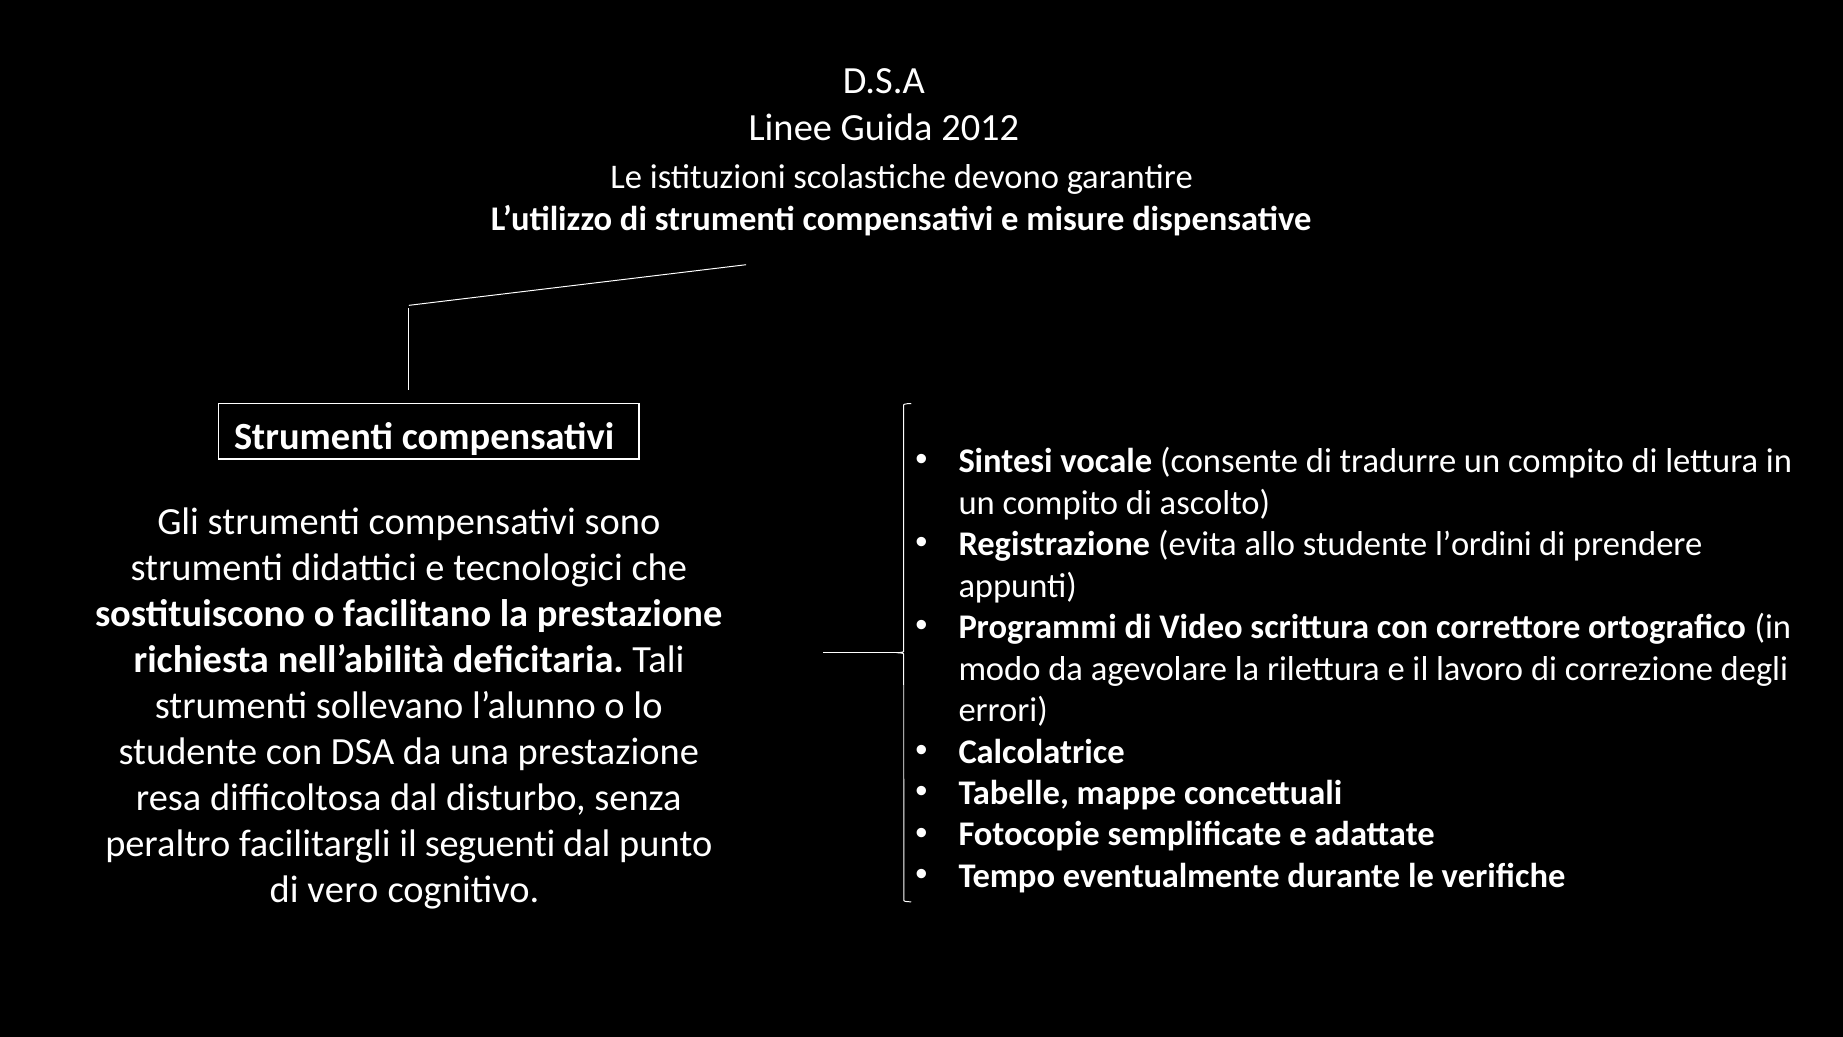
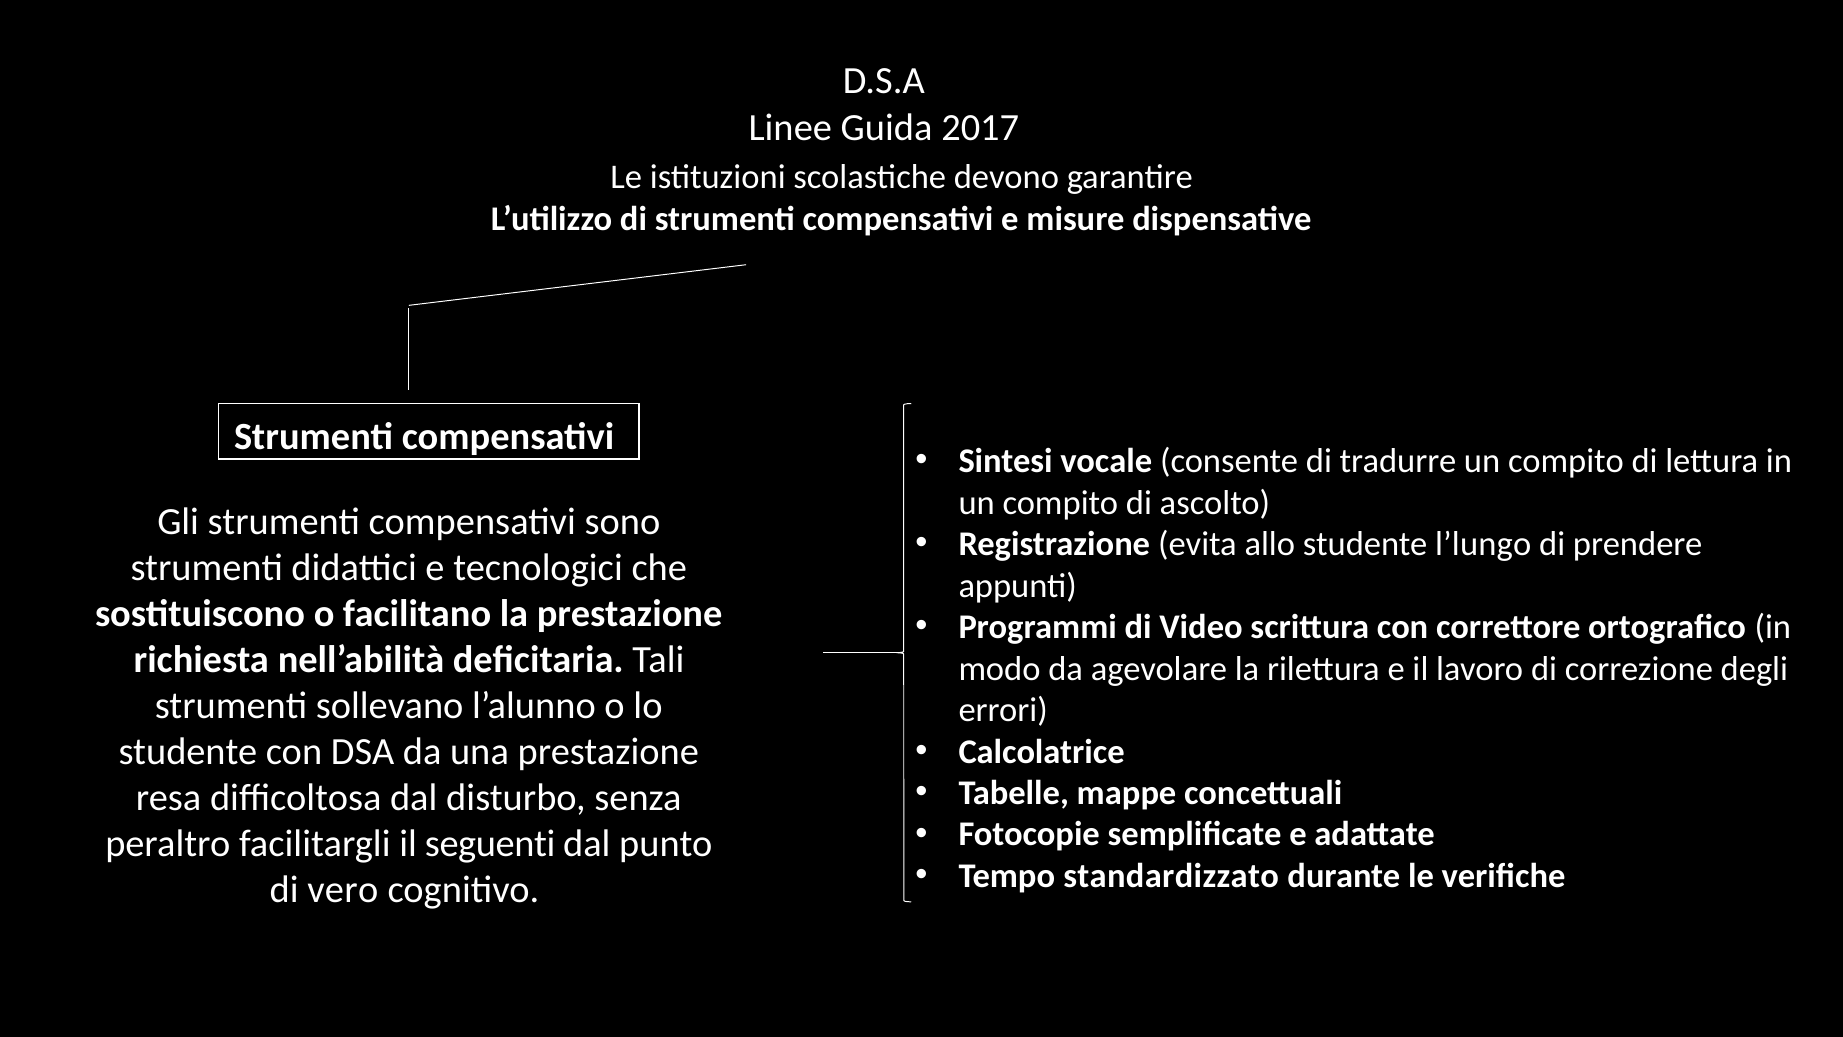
2012: 2012 -> 2017
l’ordini: l’ordini -> l’lungo
eventualmente: eventualmente -> standardizzato
